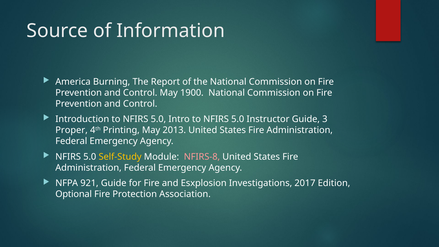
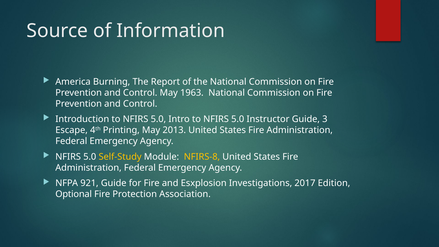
1900: 1900 -> 1963
Proper: Proper -> Escape
NFIRS-8 colour: pink -> yellow
